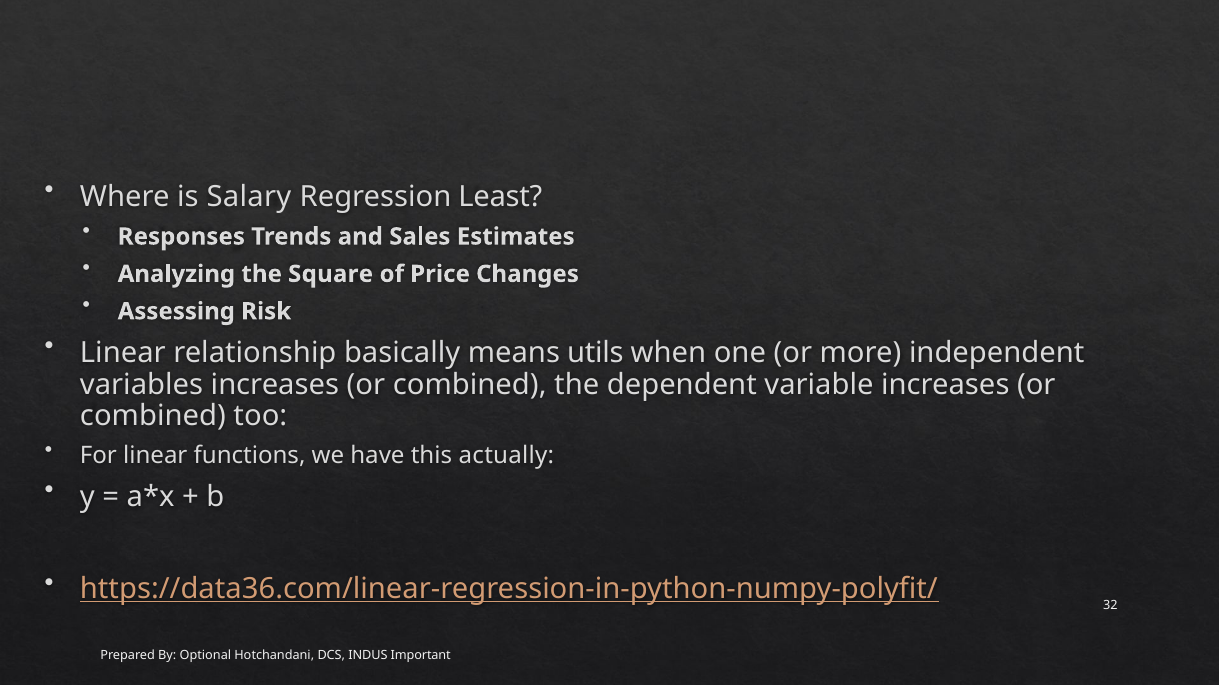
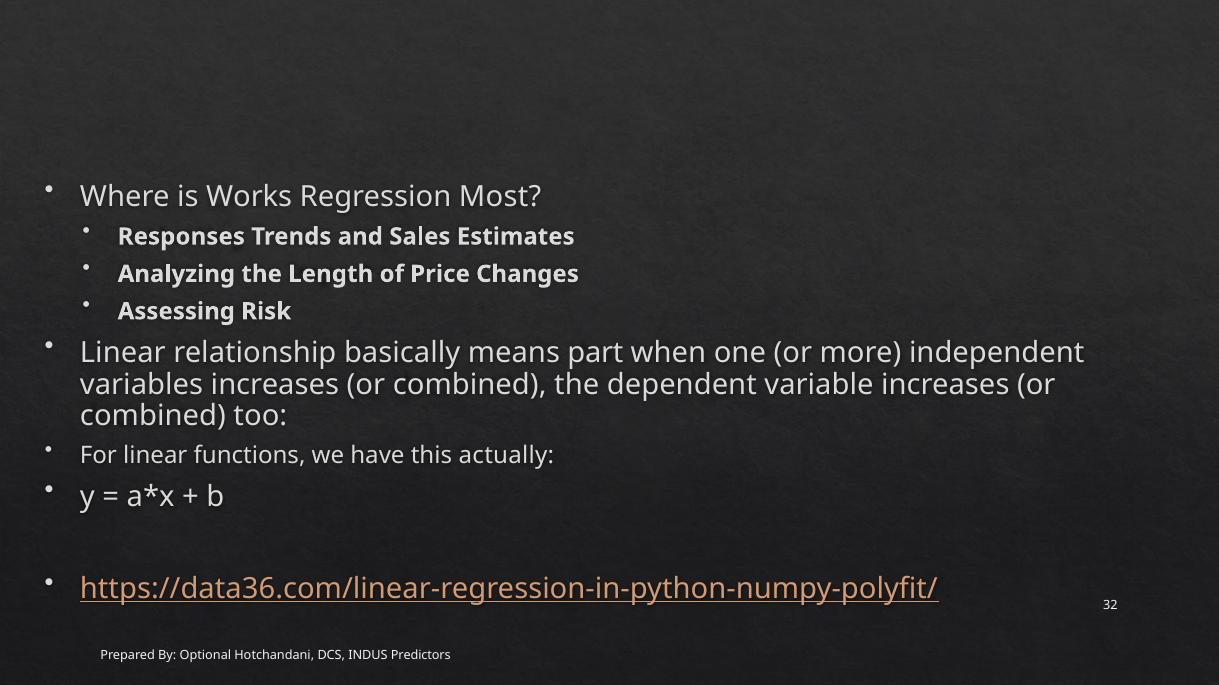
Salary: Salary -> Works
Least: Least -> Most
Square: Square -> Length
utils: utils -> part
Important: Important -> Predictors
